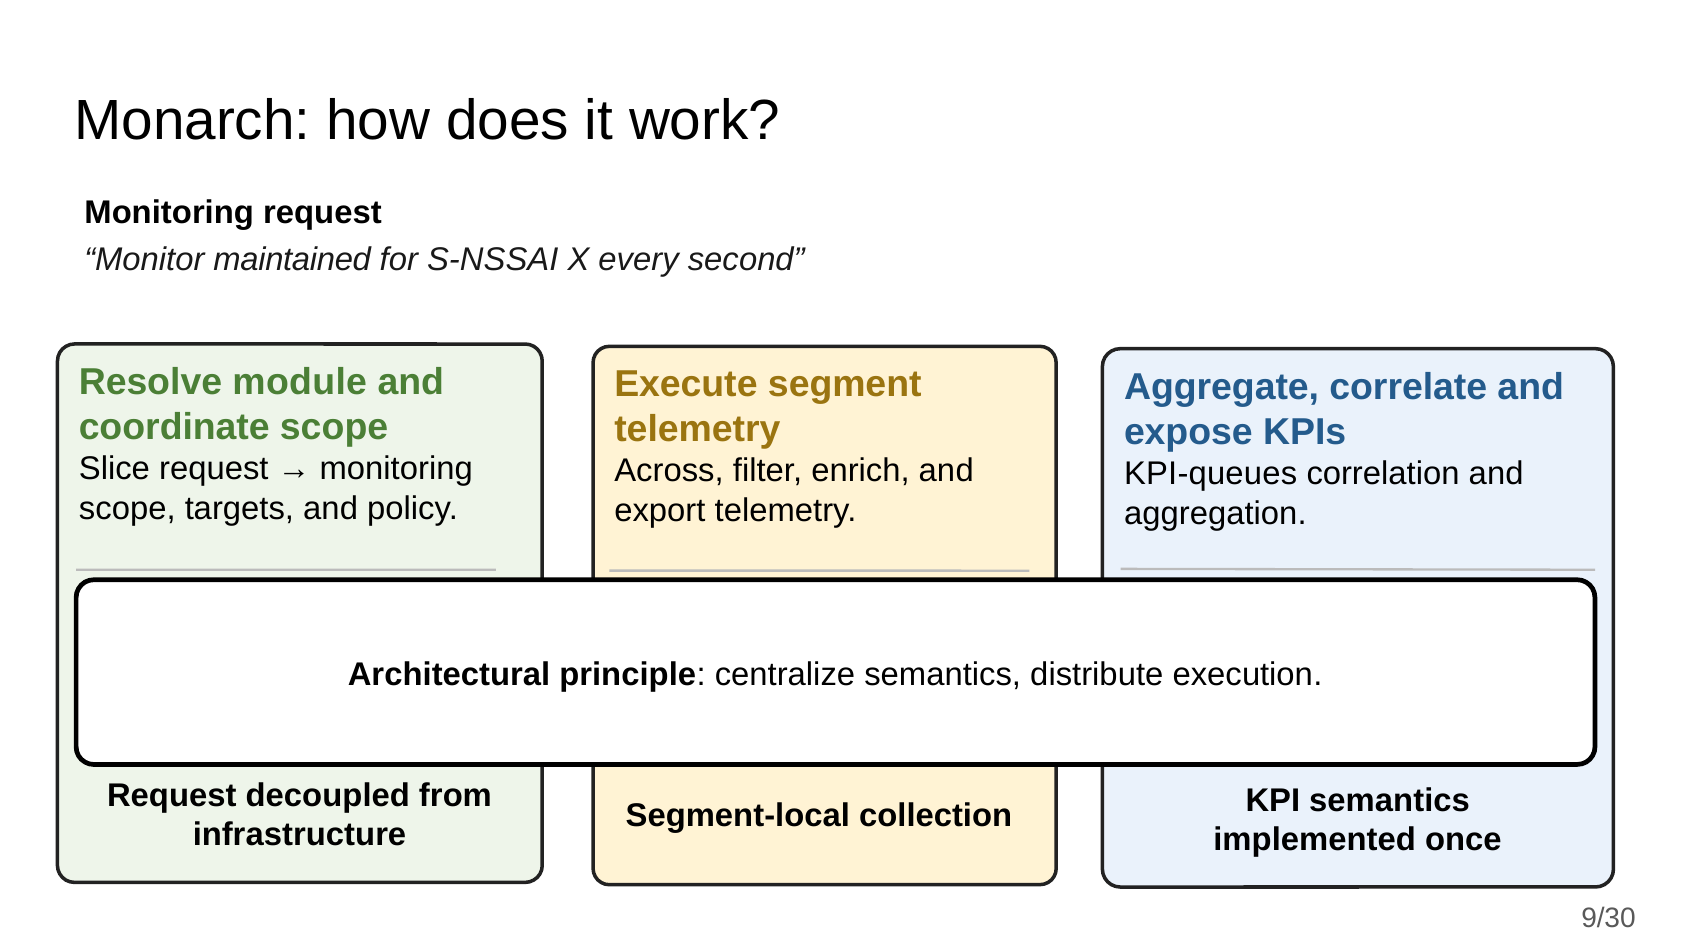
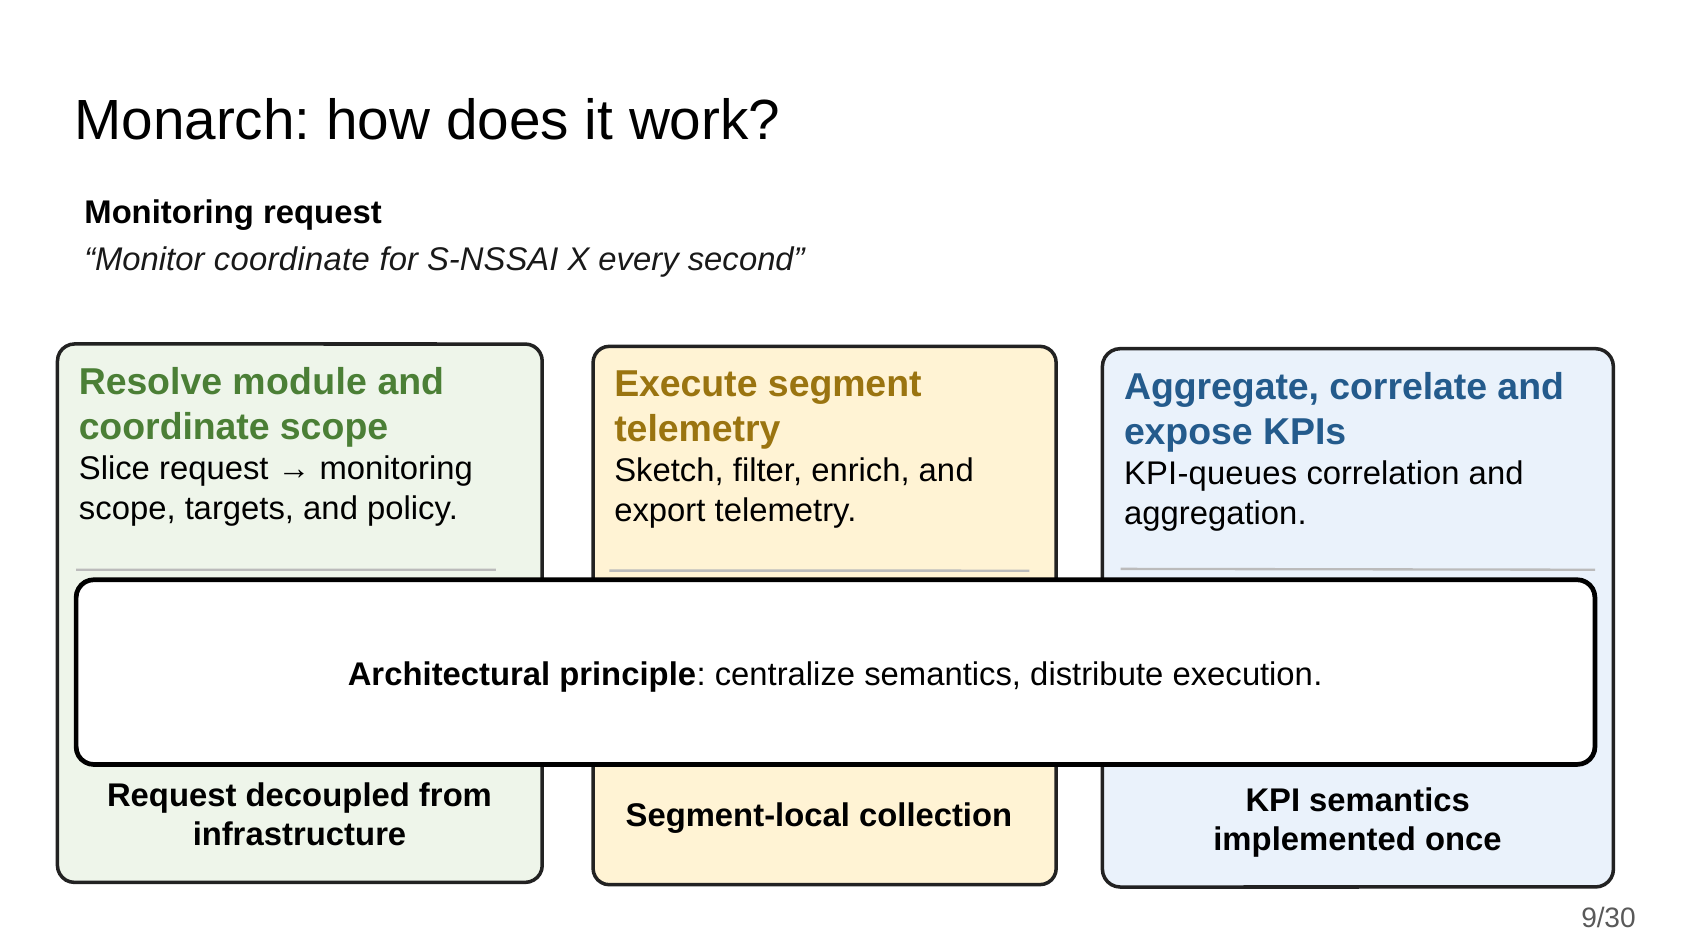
Monitor maintained: maintained -> coordinate
Across: Across -> Sketch
